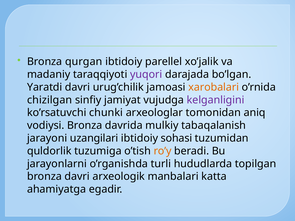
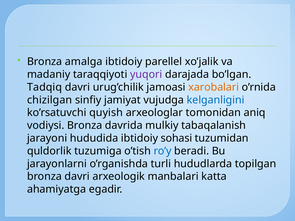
qurgan: qurgan -> amalga
Yaratdi: Yaratdi -> Tadqiq
kelganligini colour: purple -> blue
chunki: chunki -> quyish
uzangilari: uzangilari -> hududida
ro’y colour: orange -> blue
